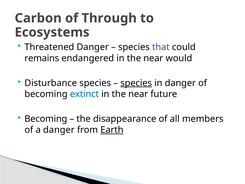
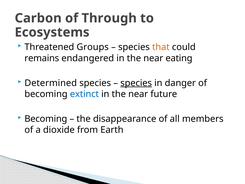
Threatened Danger: Danger -> Groups
that colour: purple -> orange
would: would -> eating
Disturbance: Disturbance -> Determined
a danger: danger -> dioxide
Earth underline: present -> none
